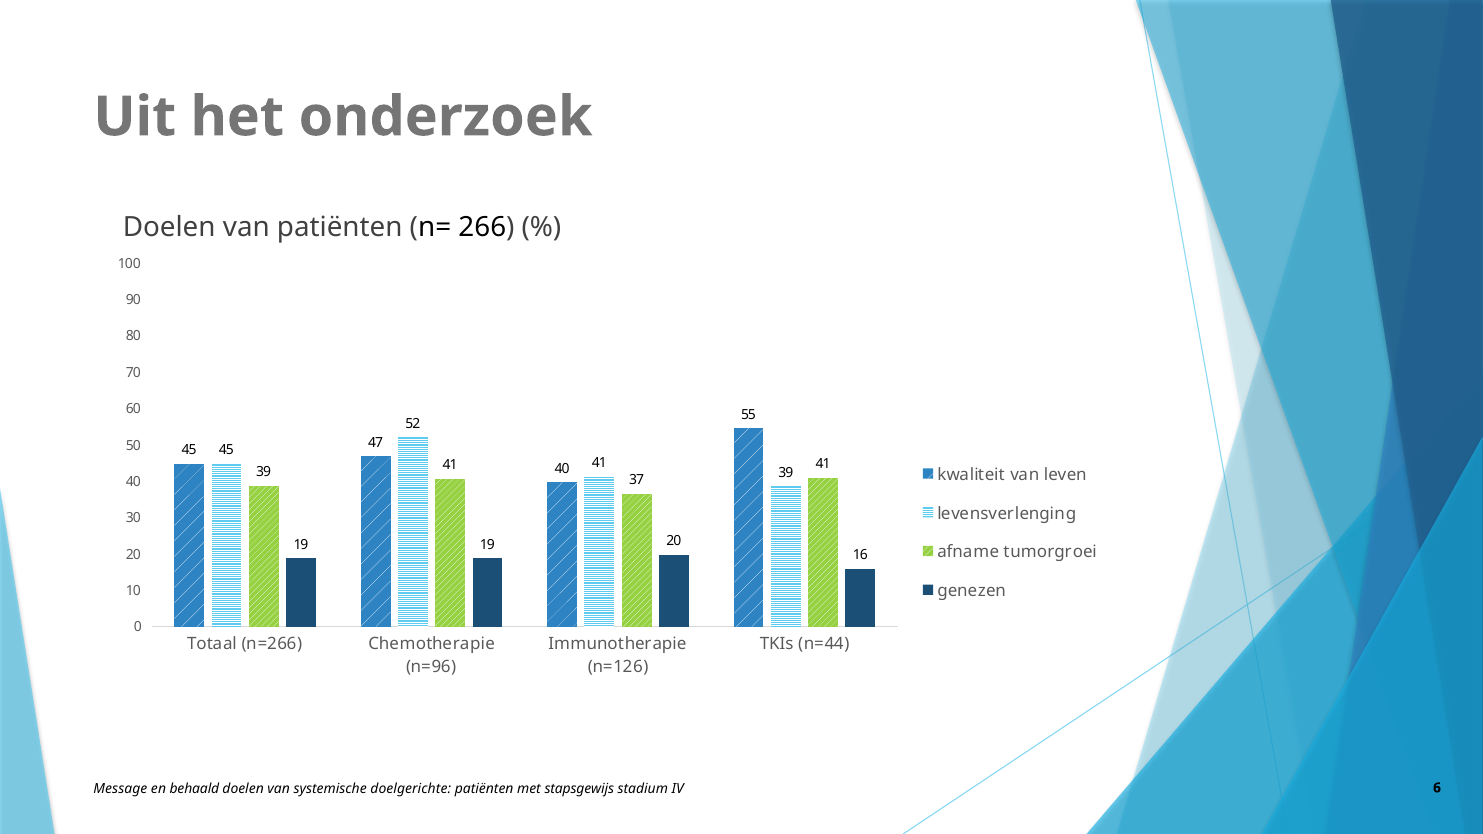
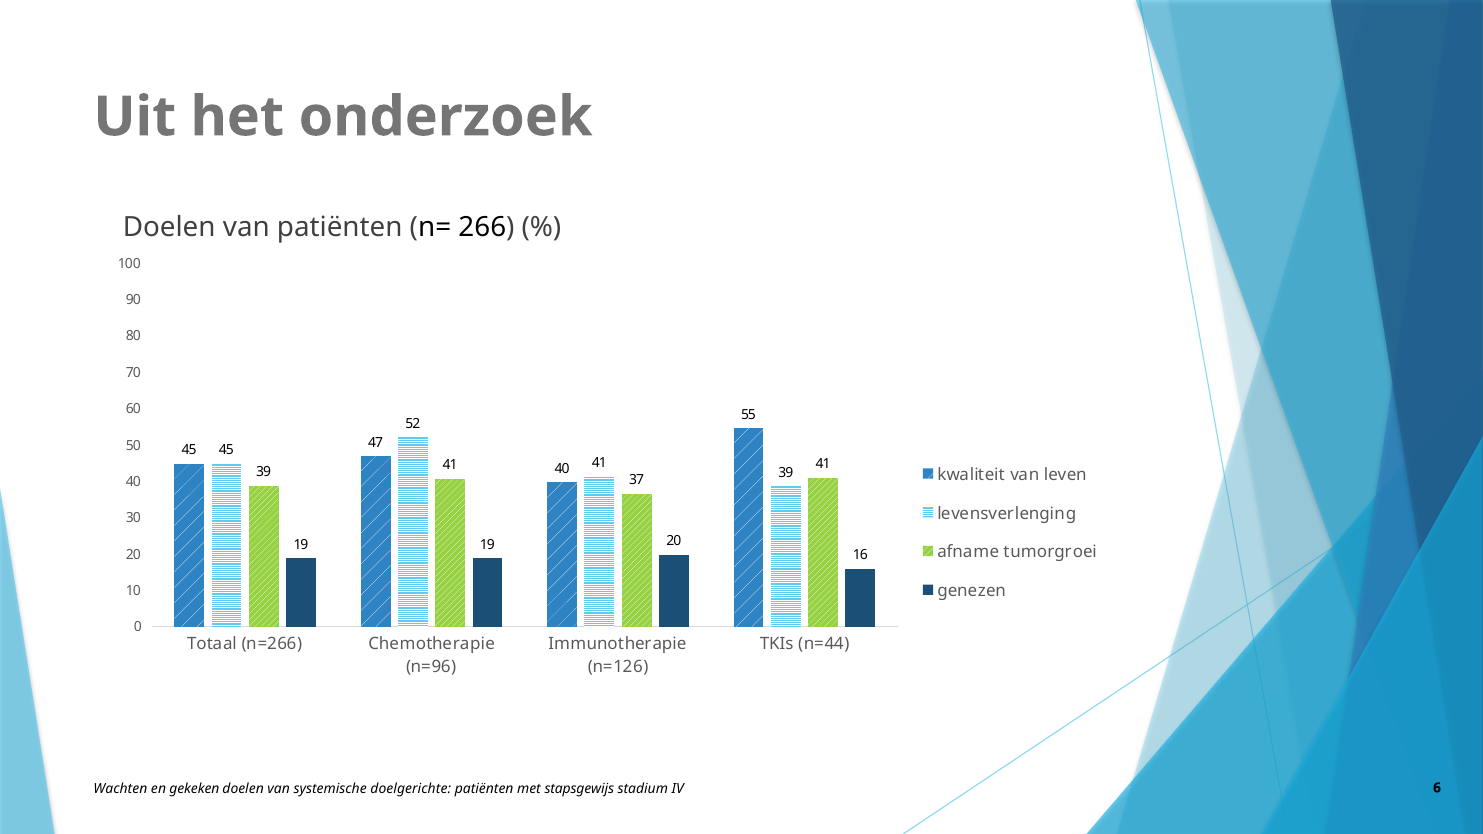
Message: Message -> Wachten
behaald: behaald -> gekeken
